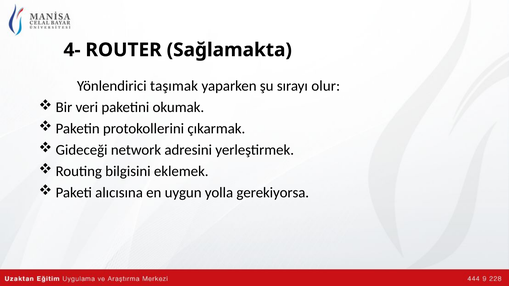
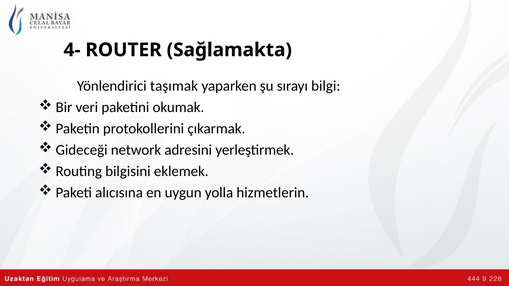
olur: olur -> bilgi
gerekiyorsa: gerekiyorsa -> hizmetlerin
